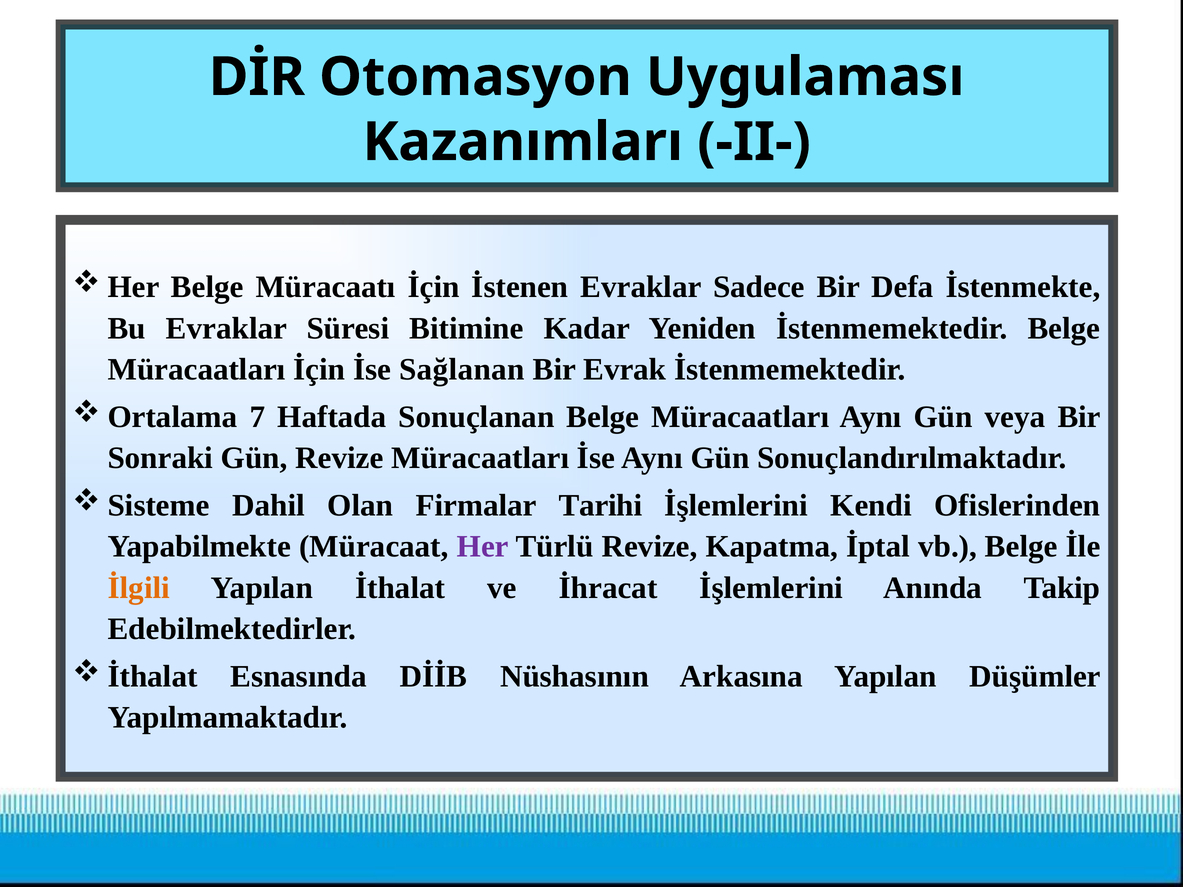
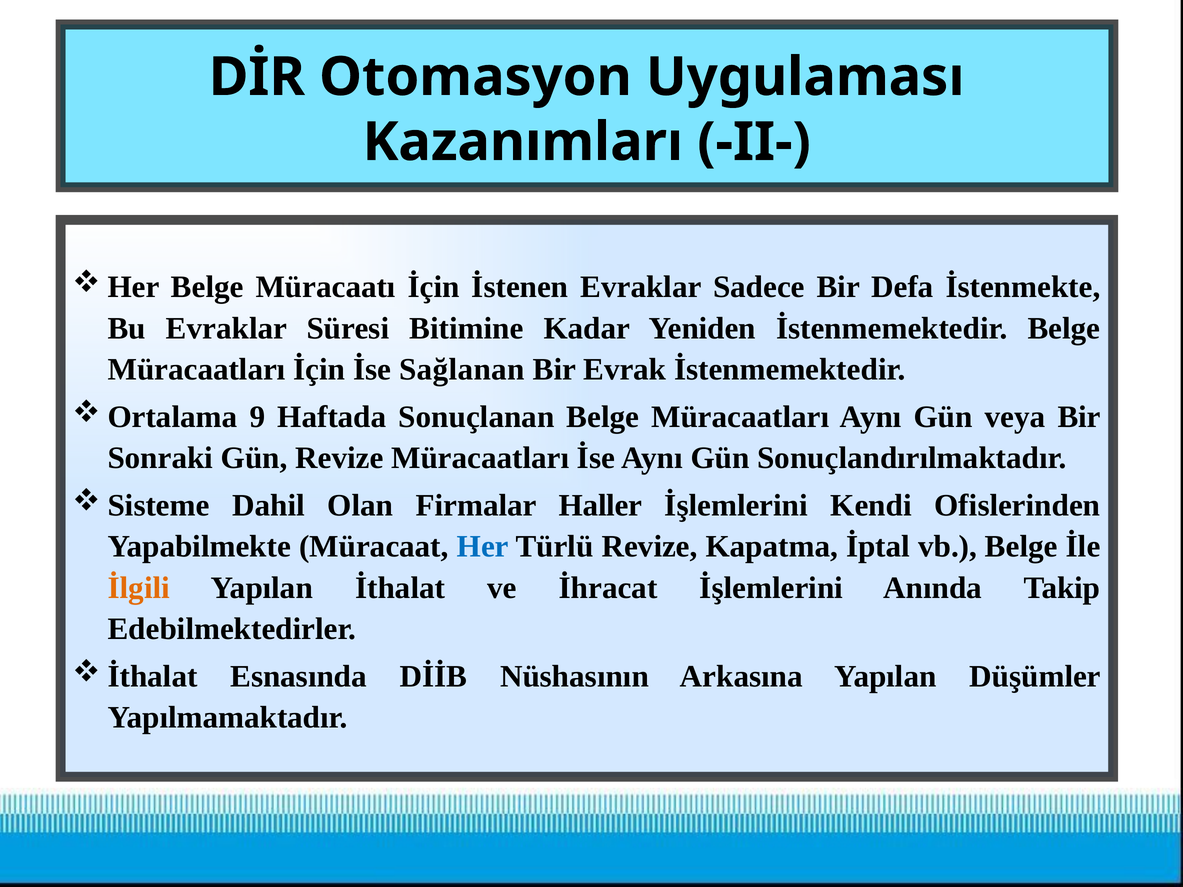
7: 7 -> 9
Tarihi: Tarihi -> Haller
Her colour: purple -> blue
